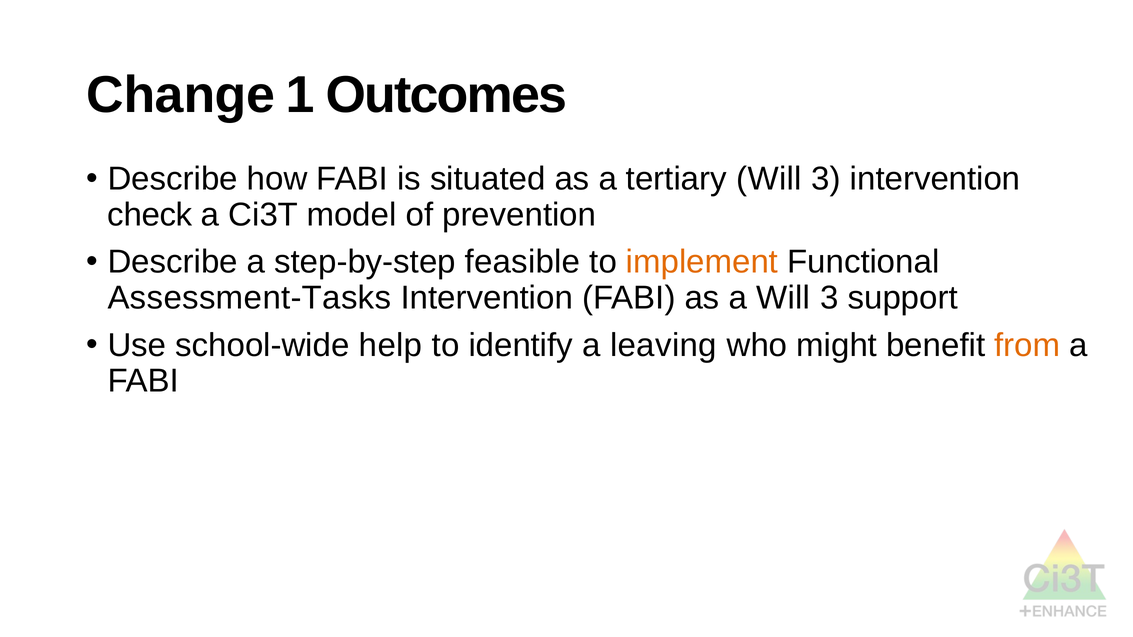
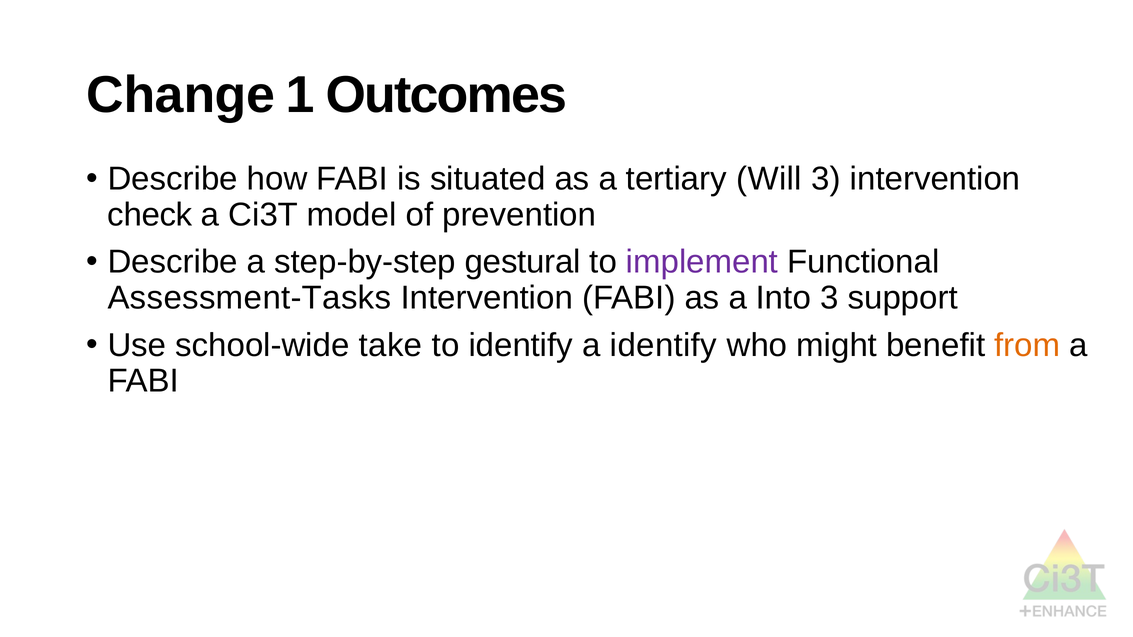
feasible: feasible -> gestural
implement colour: orange -> purple
a Will: Will -> Into
help: help -> take
a leaving: leaving -> identify
